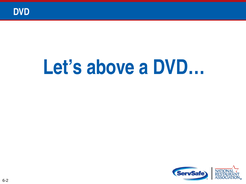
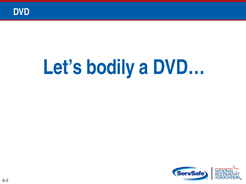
above: above -> bodily
